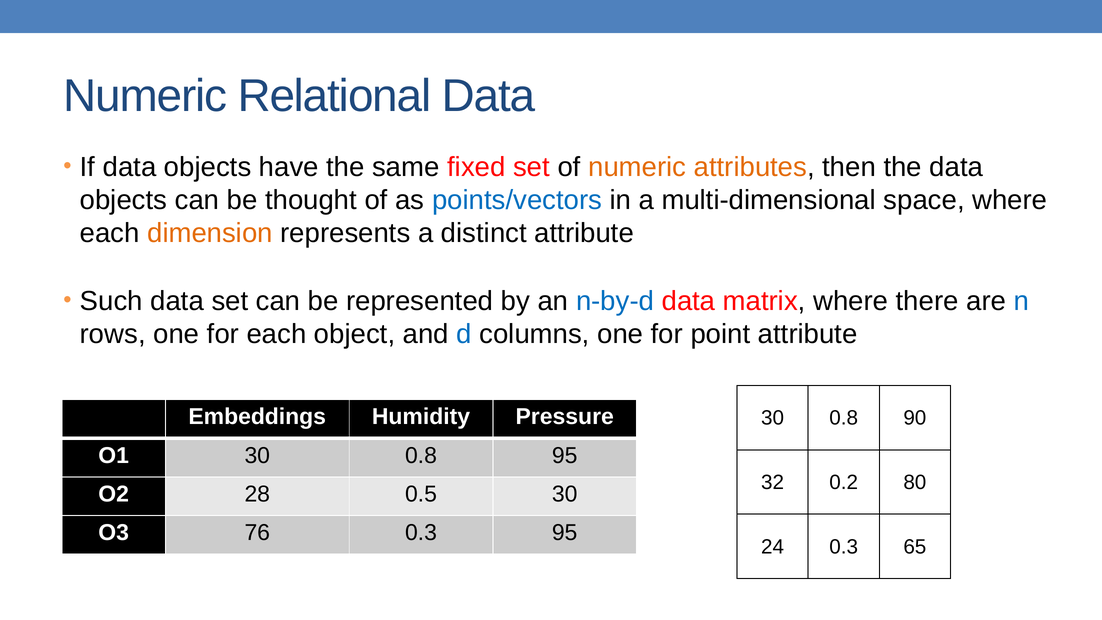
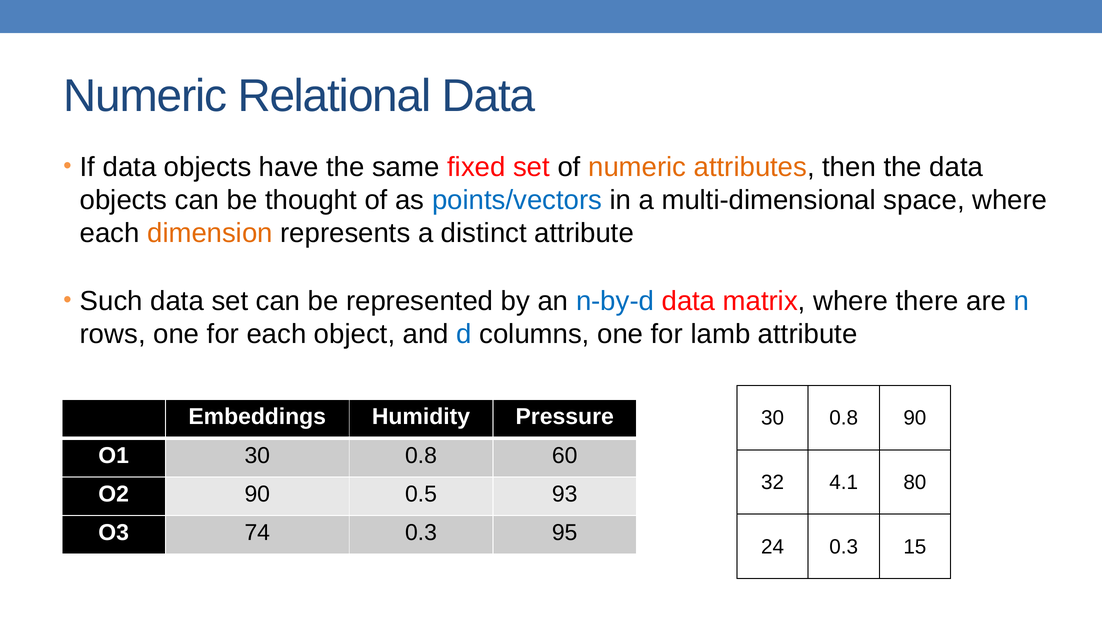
point: point -> lamb
0.8 95: 95 -> 60
0.2: 0.2 -> 4.1
O2 28: 28 -> 90
0.5 30: 30 -> 93
76: 76 -> 74
65: 65 -> 15
